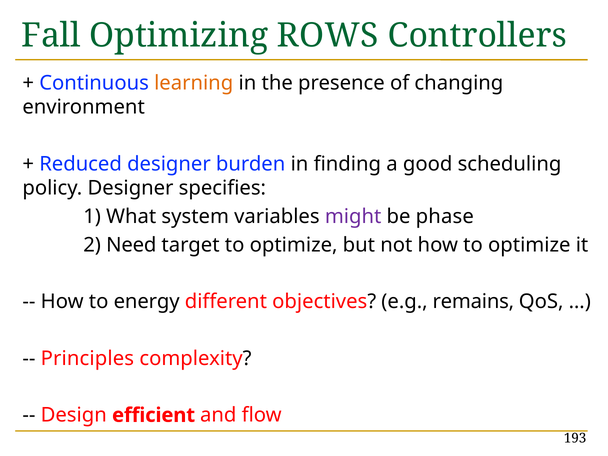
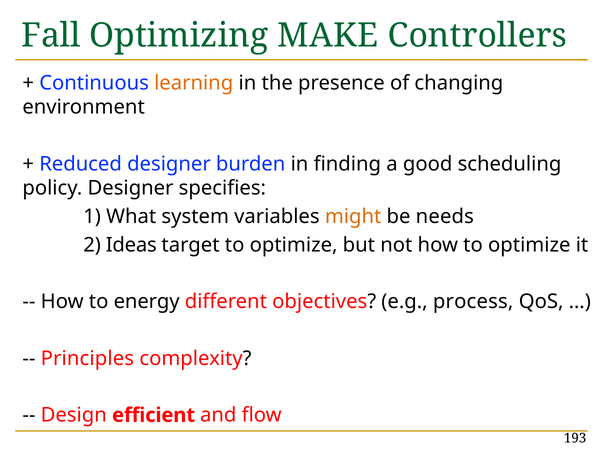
ROWS: ROWS -> MAKE
might colour: purple -> orange
phase: phase -> needs
Need: Need -> Ideas
remains: remains -> process
